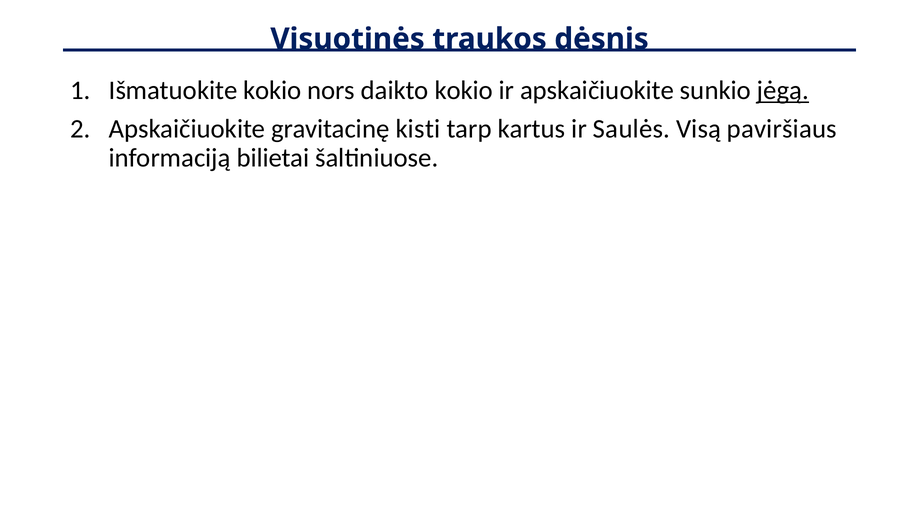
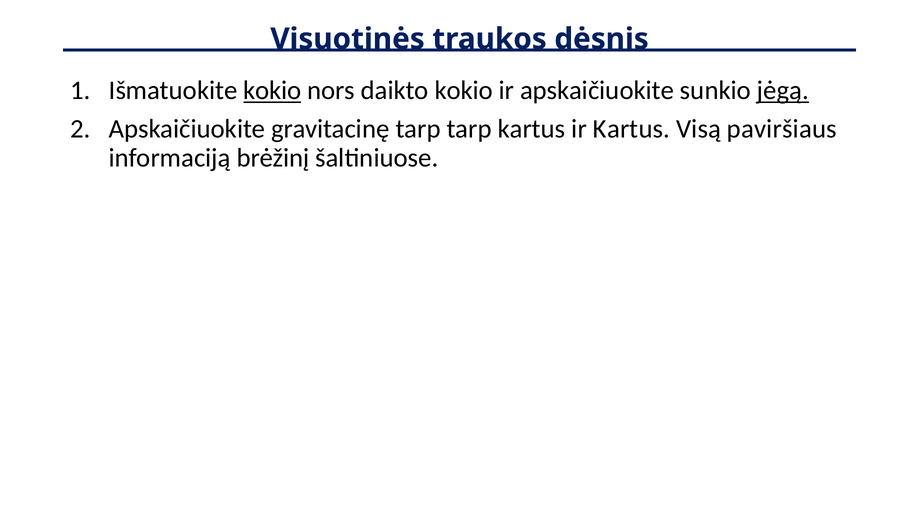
kokio at (272, 91) underline: none -> present
gravitacinę kisti: kisti -> tarp
ir Saulės: Saulės -> Kartus
bilietai: bilietai -> brėžinį
